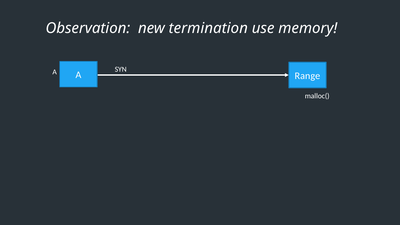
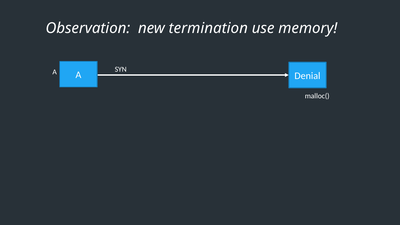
Range: Range -> Denial
